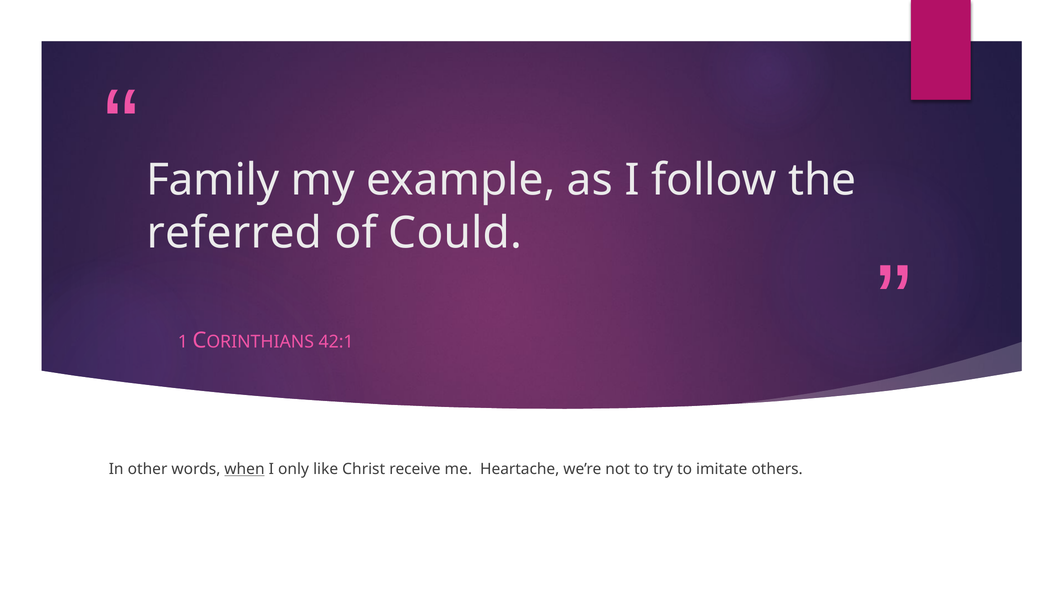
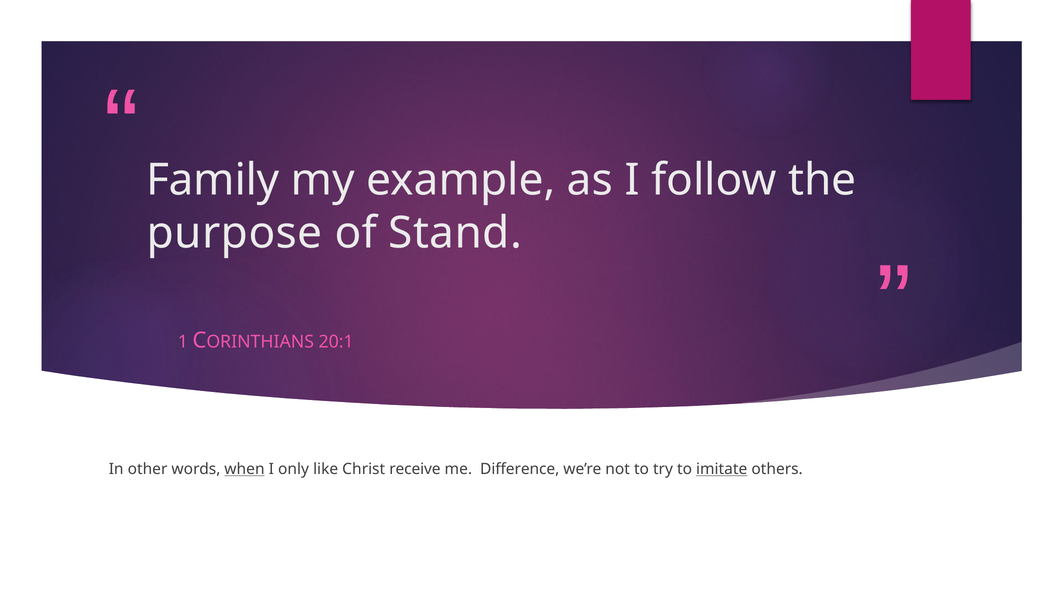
referred: referred -> purpose
Could: Could -> Stand
42:1: 42:1 -> 20:1
Heartache: Heartache -> Difference
imitate underline: none -> present
